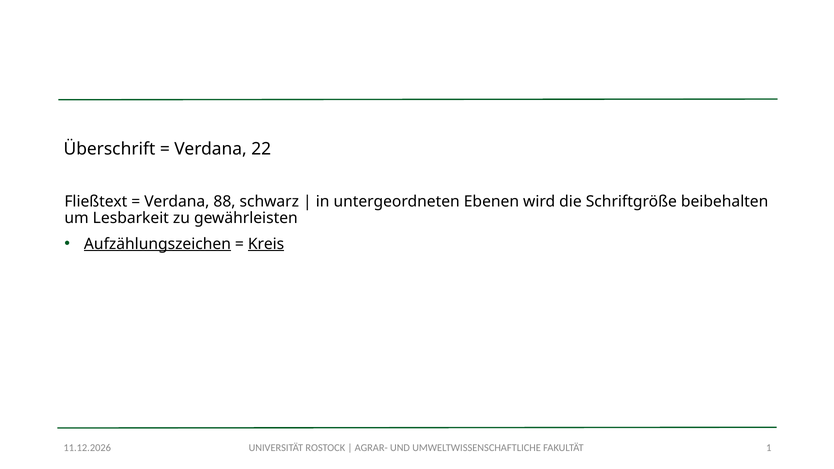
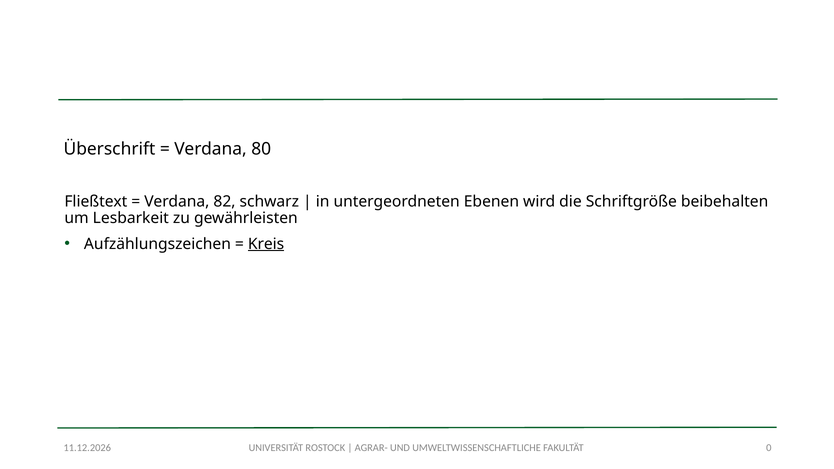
22: 22 -> 80
88: 88 -> 82
Aufzählungszeichen underline: present -> none
1: 1 -> 0
